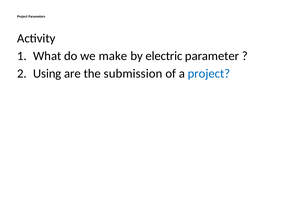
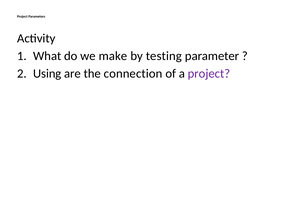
electric: electric -> testing
submission: submission -> connection
project at (209, 74) colour: blue -> purple
